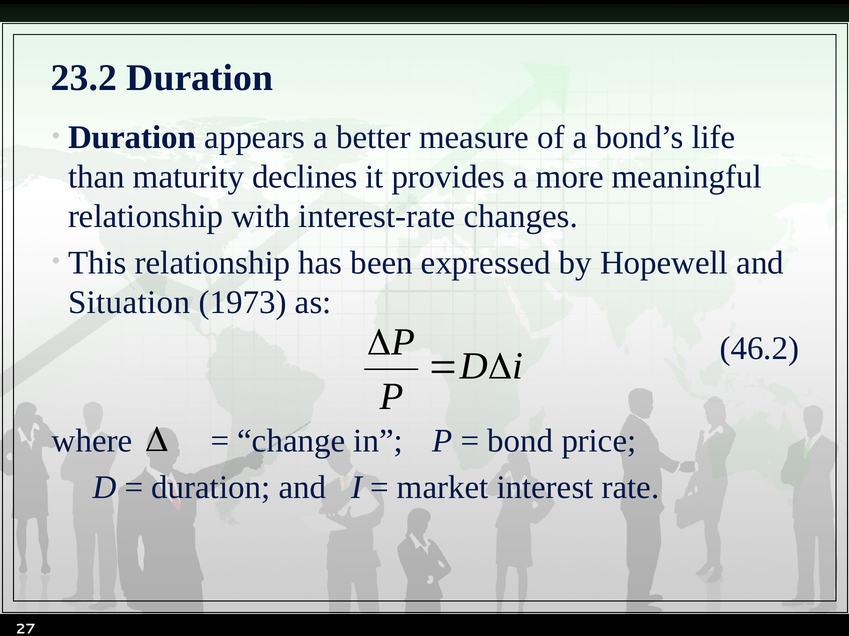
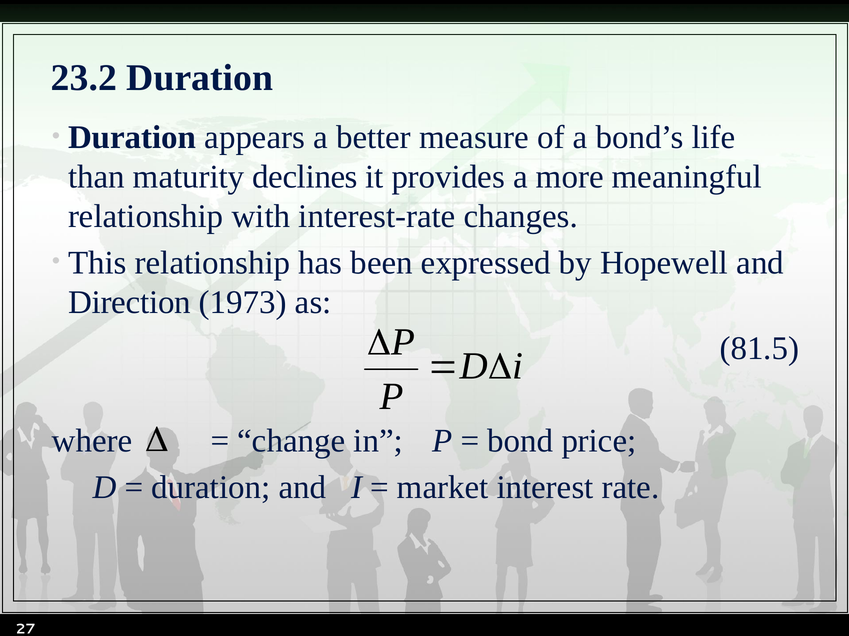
Situation: Situation -> Direction
46.2: 46.2 -> 81.5
